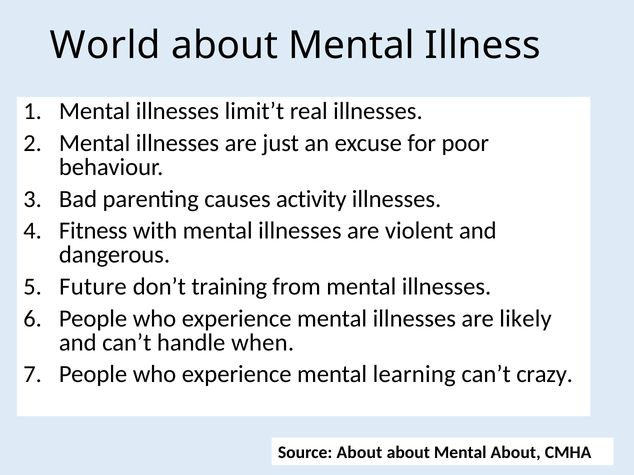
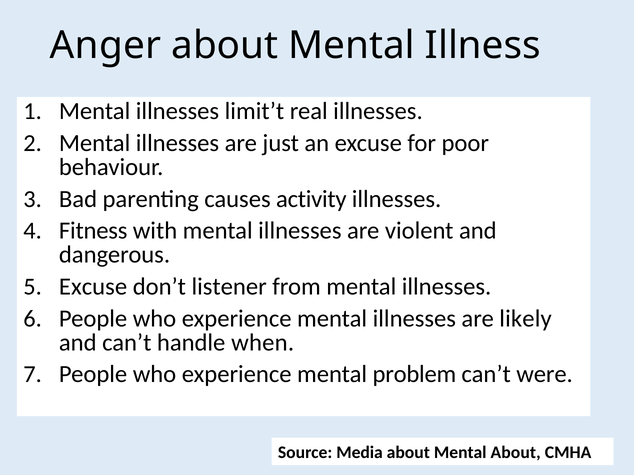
World: World -> Anger
Future at (93, 287): Future -> Excuse
training: training -> listener
learning: learning -> problem
crazy: crazy -> were
Source About: About -> Media
